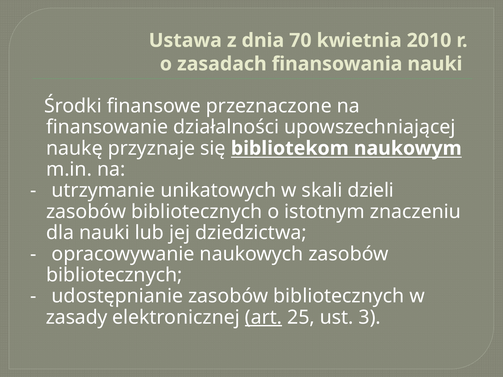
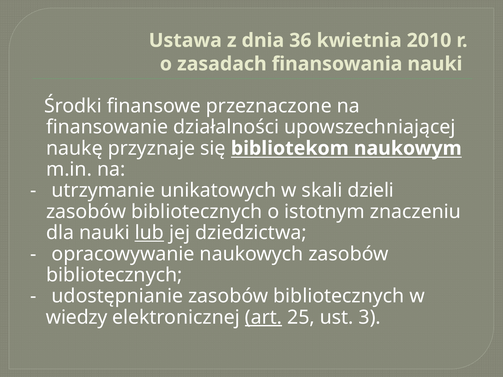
70: 70 -> 36
lub underline: none -> present
zasady: zasady -> wiedzy
